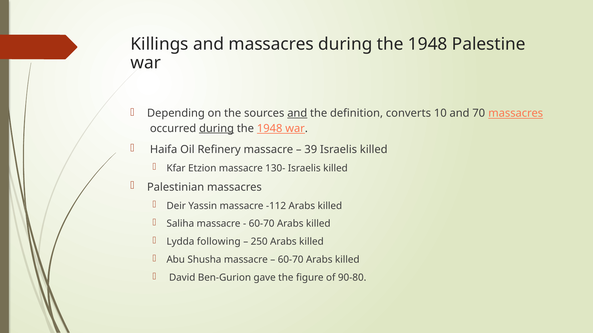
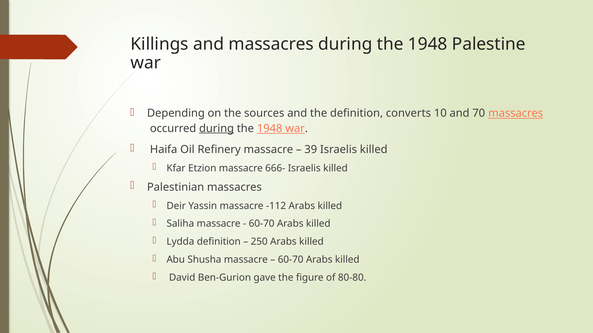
and at (297, 113) underline: present -> none
130-: 130- -> 666-
Lydda following: following -> definition
90-80: 90-80 -> 80-80
